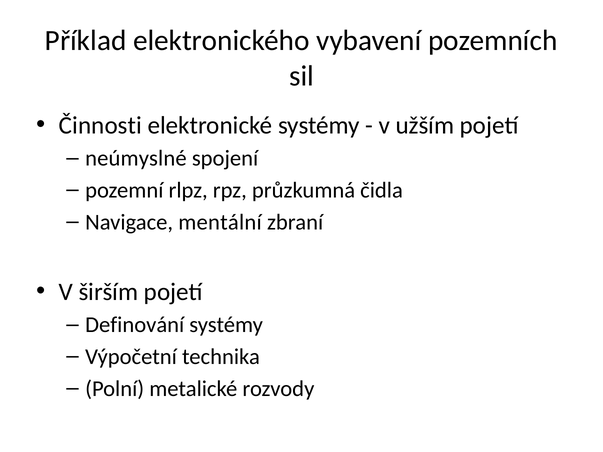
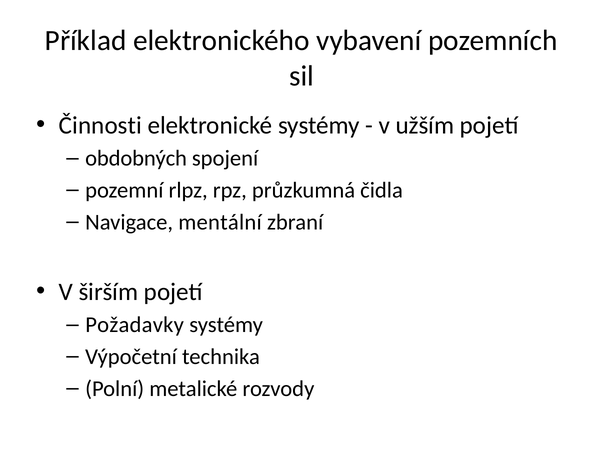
neúmyslné: neúmyslné -> obdobných
Definování: Definování -> Požadavky
